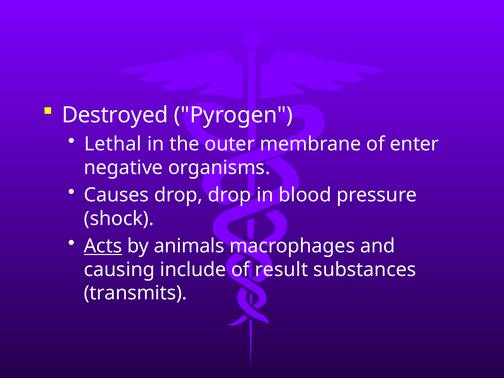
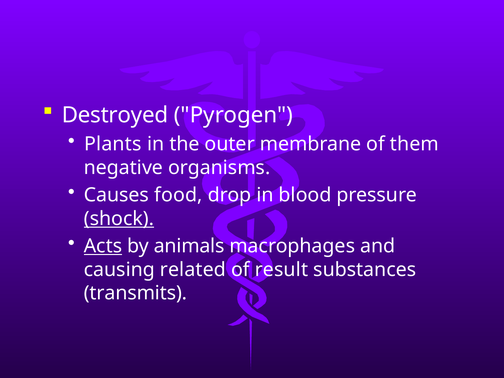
Lethal: Lethal -> Plants
enter: enter -> them
Causes drop: drop -> food
shock underline: none -> present
include: include -> related
